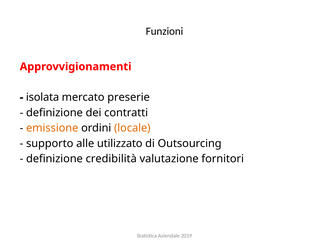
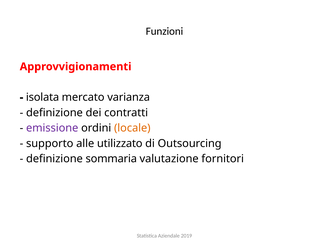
preserie: preserie -> varianza
emissione colour: orange -> purple
credibilità: credibilità -> sommaria
